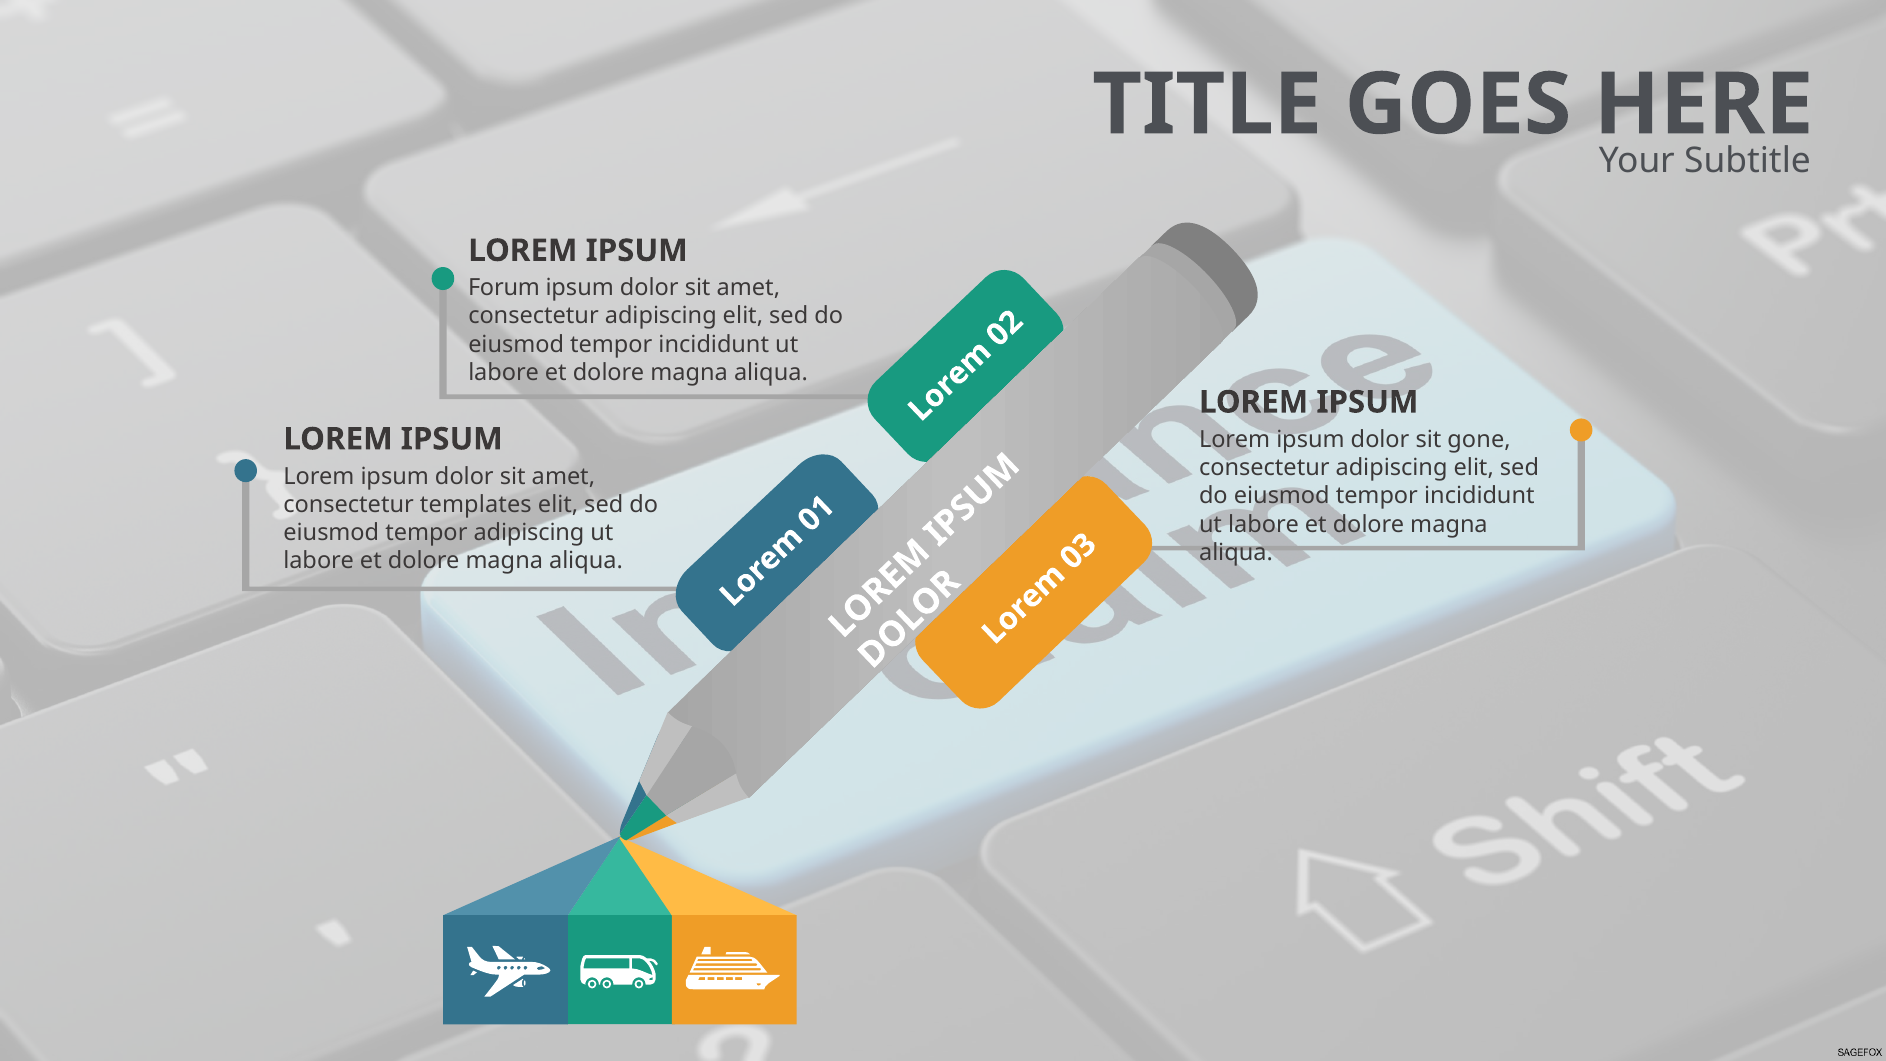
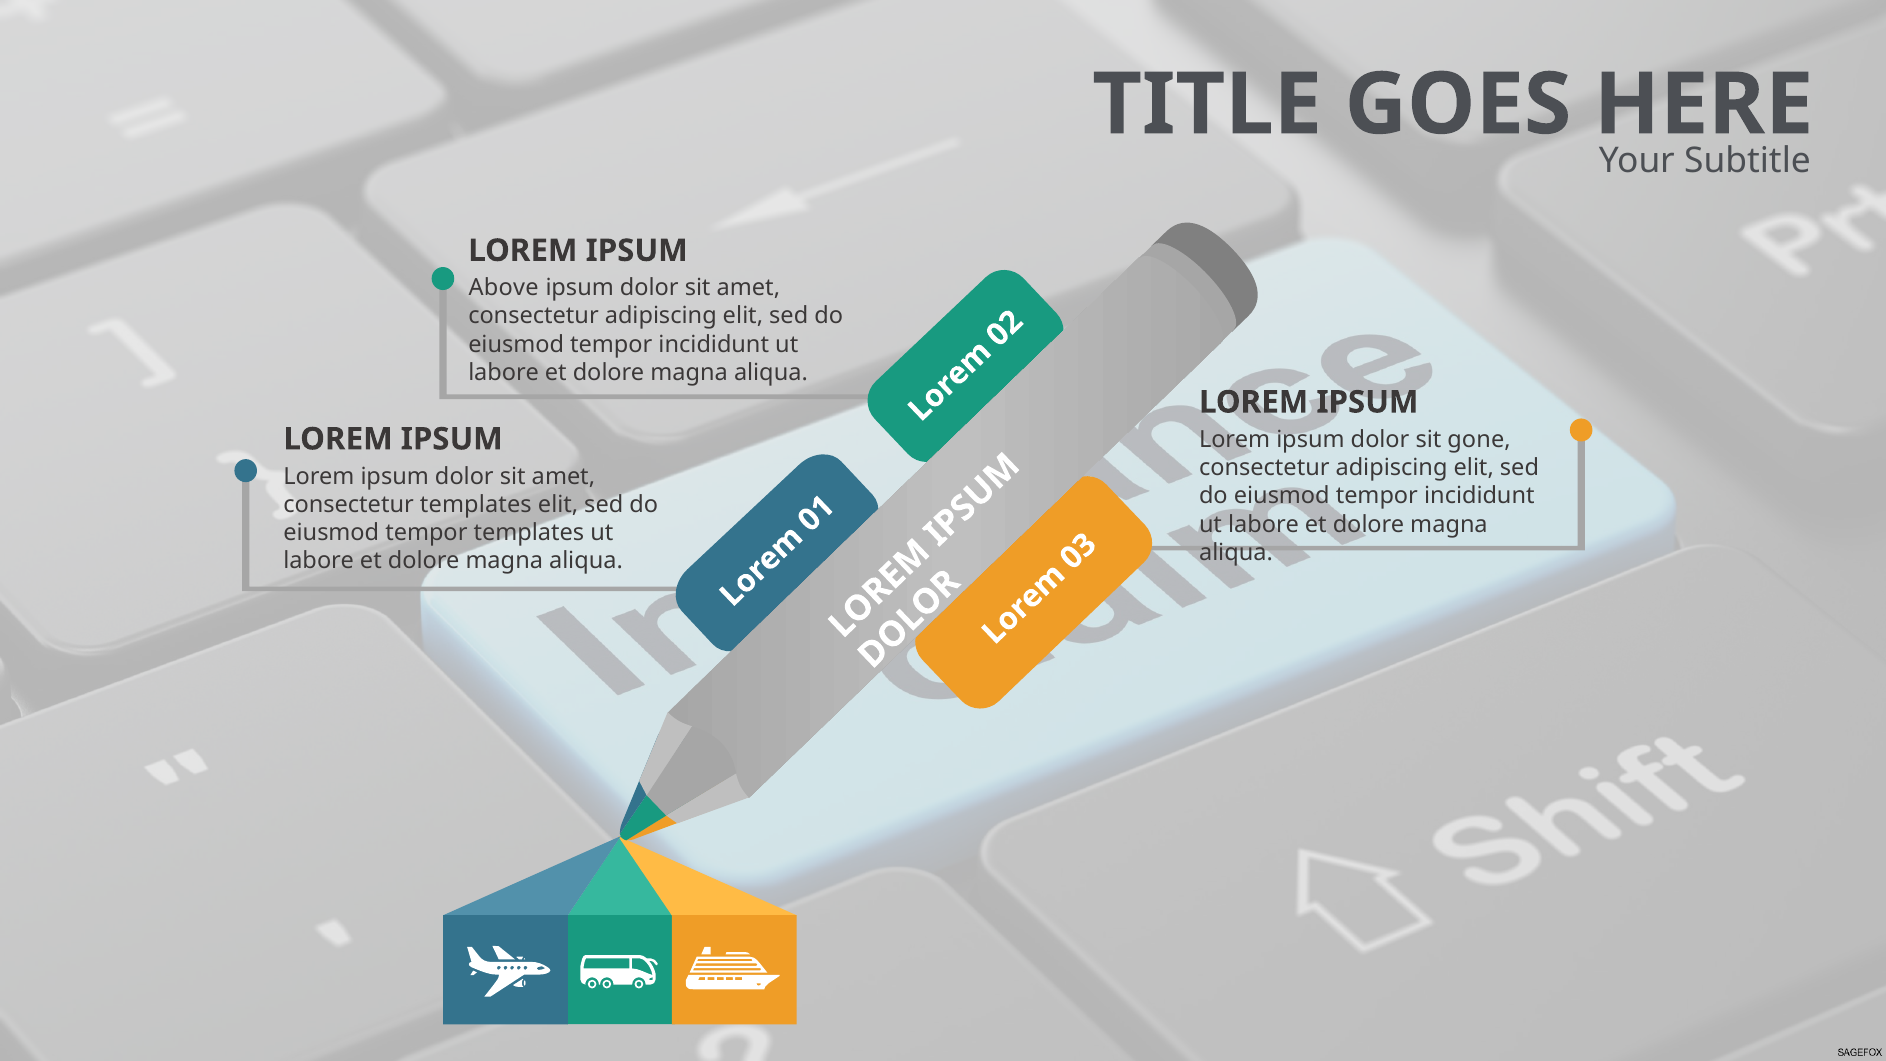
Forum: Forum -> Above
tempor adipiscing: adipiscing -> templates
